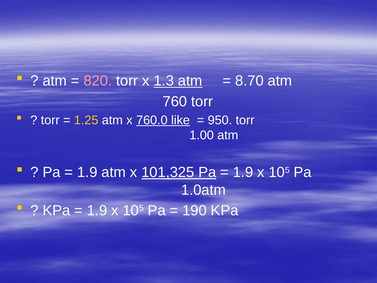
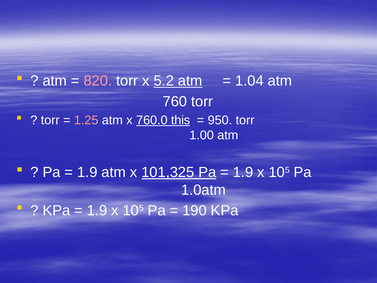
1.3: 1.3 -> 5.2
8.70: 8.70 -> 1.04
1.25 colour: yellow -> pink
like: like -> this
